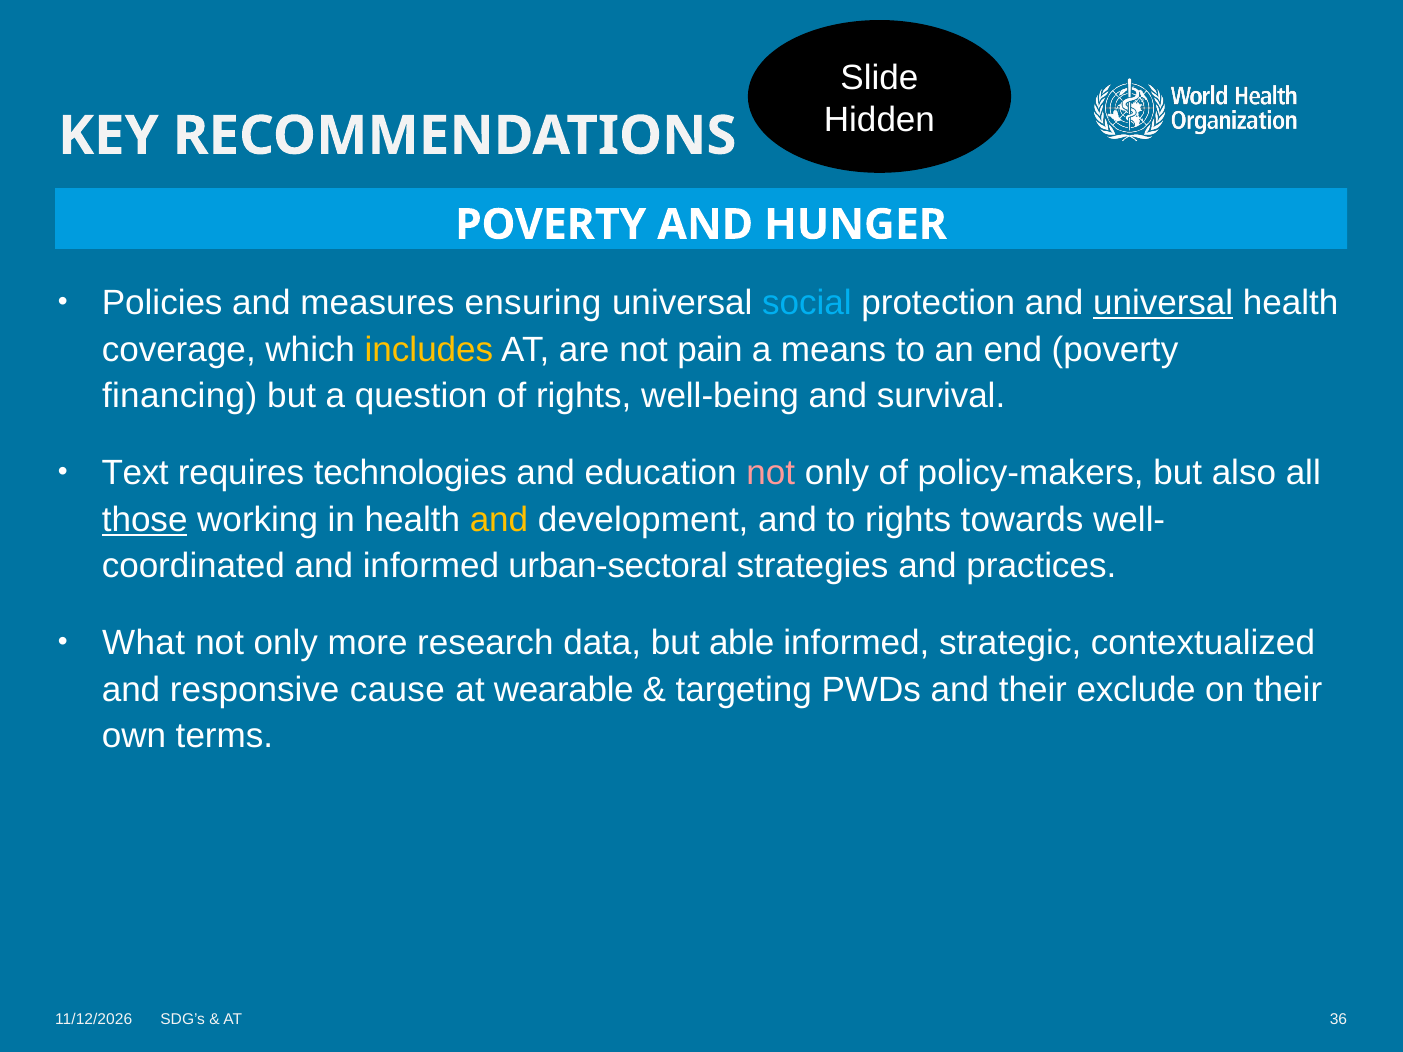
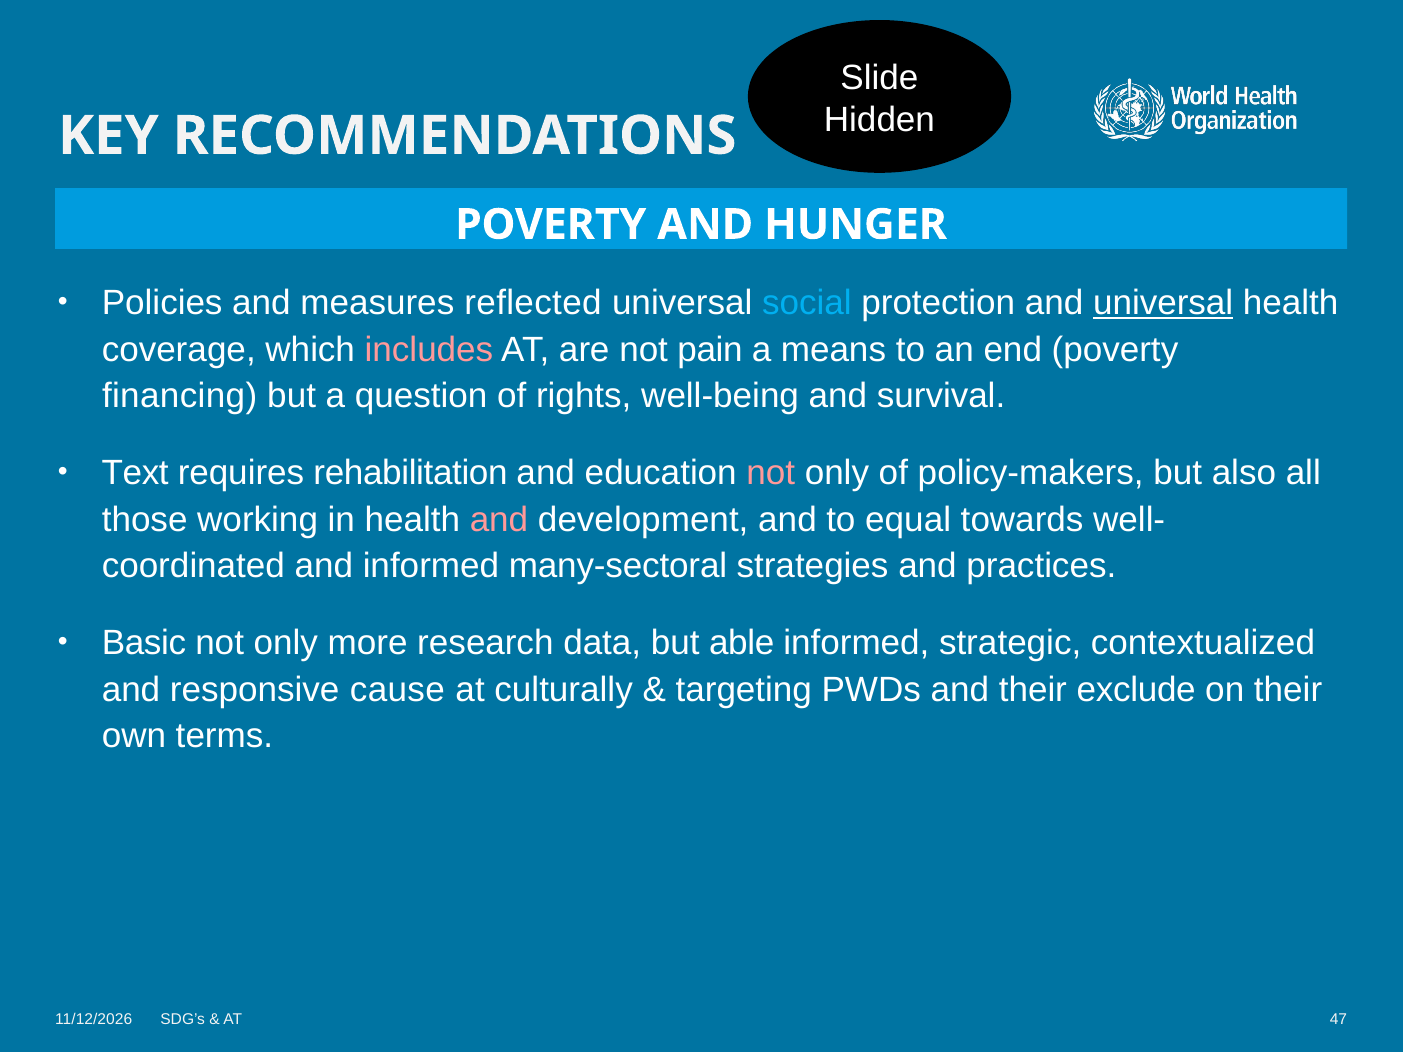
ensuring: ensuring -> reflected
includes colour: yellow -> pink
technologies: technologies -> rehabilitation
those underline: present -> none
and at (499, 520) colour: yellow -> pink
to rights: rights -> equal
urban-sectoral: urban-sectoral -> many-sectoral
What: What -> Basic
wearable: wearable -> culturally
36: 36 -> 47
